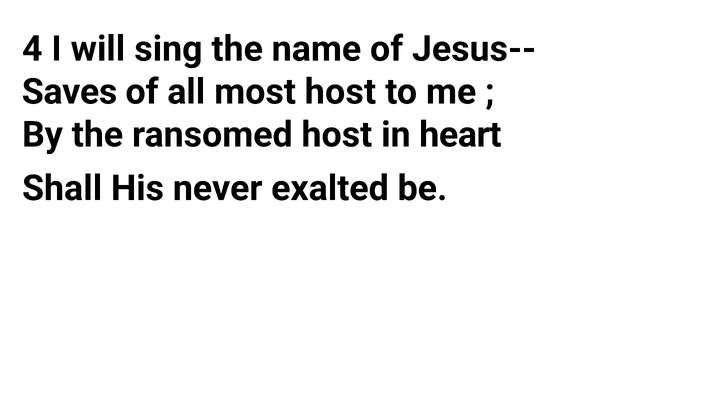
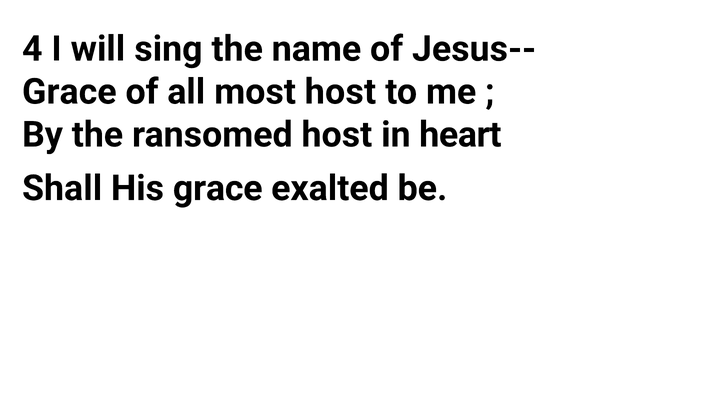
Saves at (70, 92): Saves -> Grace
His never: never -> grace
